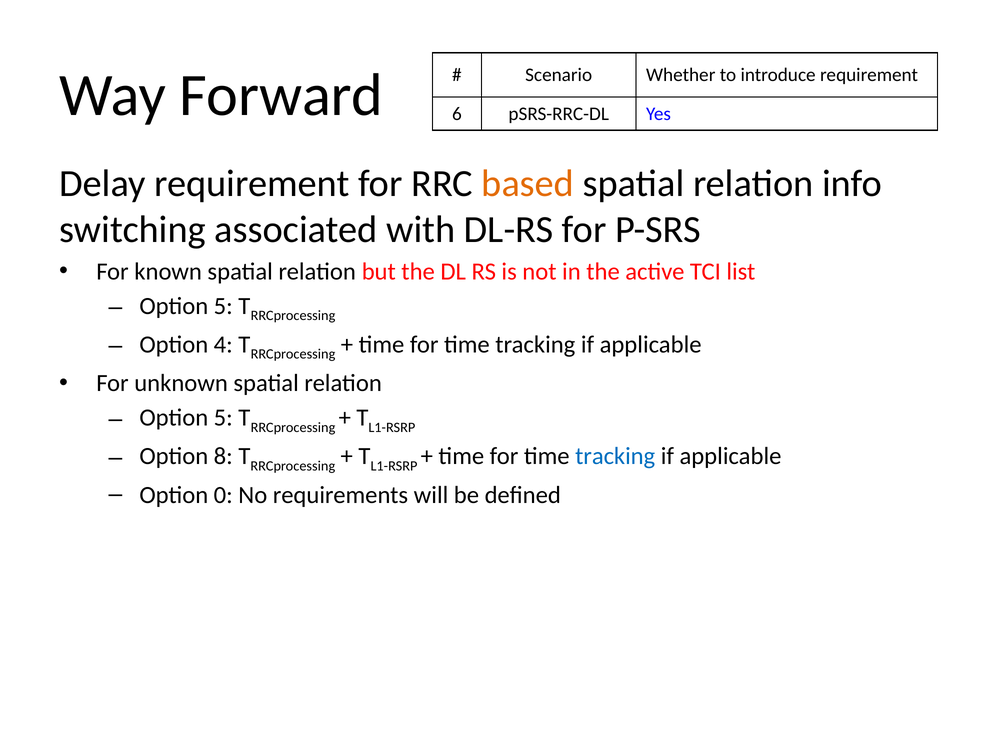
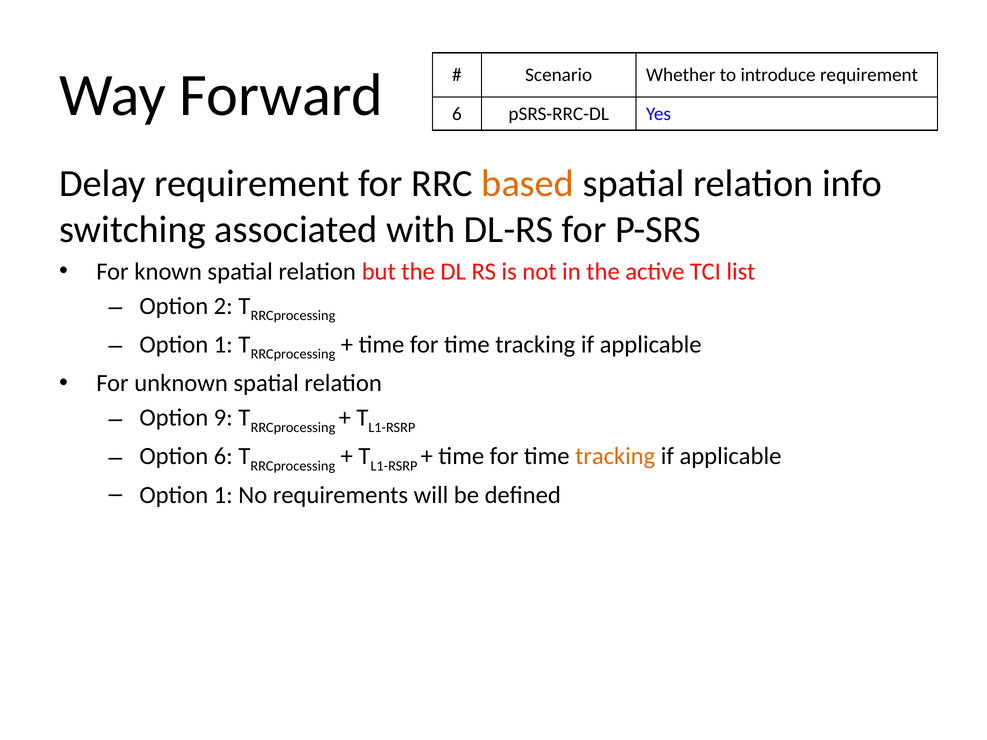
5 at (223, 306): 5 -> 2
4 at (223, 345): 4 -> 1
5 at (223, 418): 5 -> 9
Option 8: 8 -> 6
tracking at (615, 456) colour: blue -> orange
0 at (223, 495): 0 -> 1
